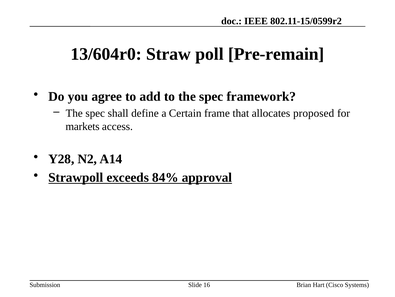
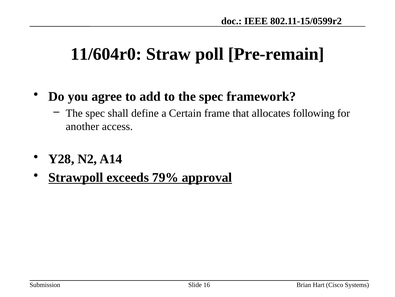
13/604r0: 13/604r0 -> 11/604r0
proposed: proposed -> following
markets: markets -> another
84%: 84% -> 79%
